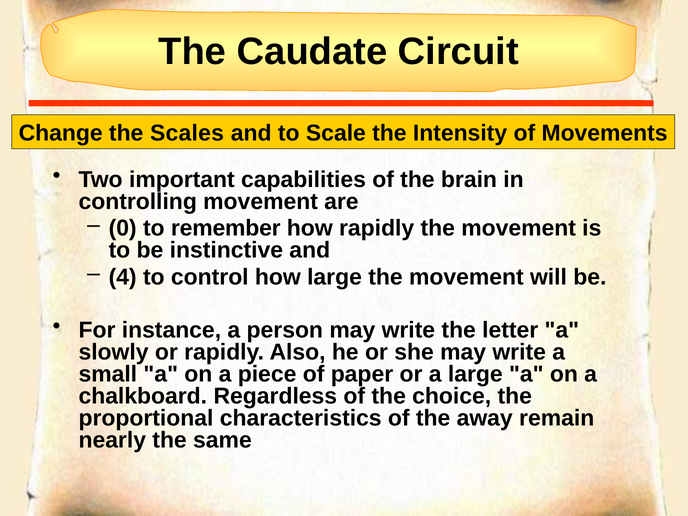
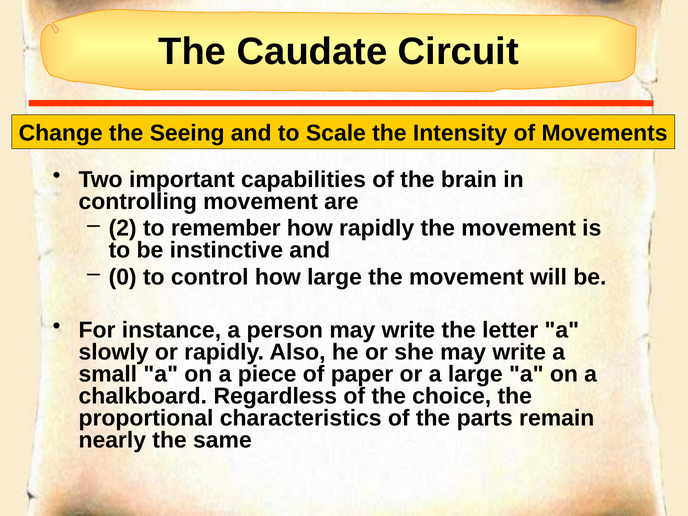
Scales: Scales -> Seeing
0: 0 -> 2
4: 4 -> 0
away: away -> parts
